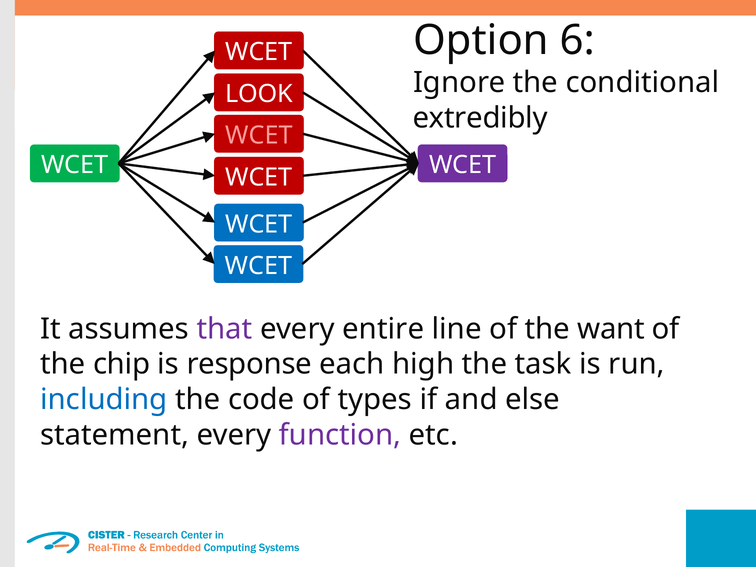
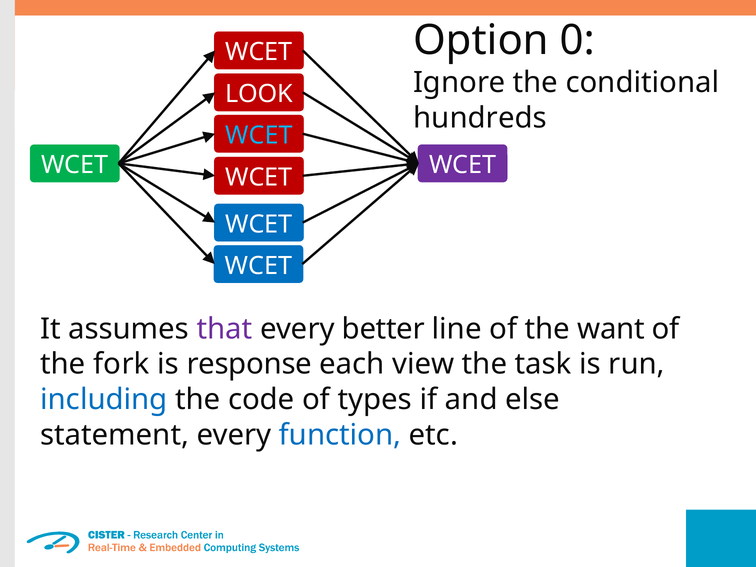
6: 6 -> 0
extredibly: extredibly -> hundreds
WCET at (259, 135) colour: pink -> light blue
entire: entire -> better
chip: chip -> fork
high: high -> view
function colour: purple -> blue
